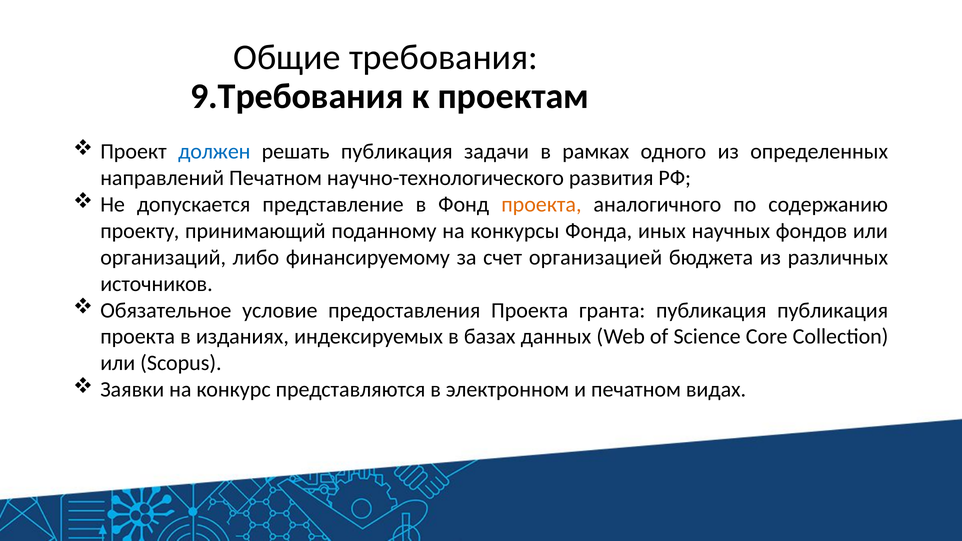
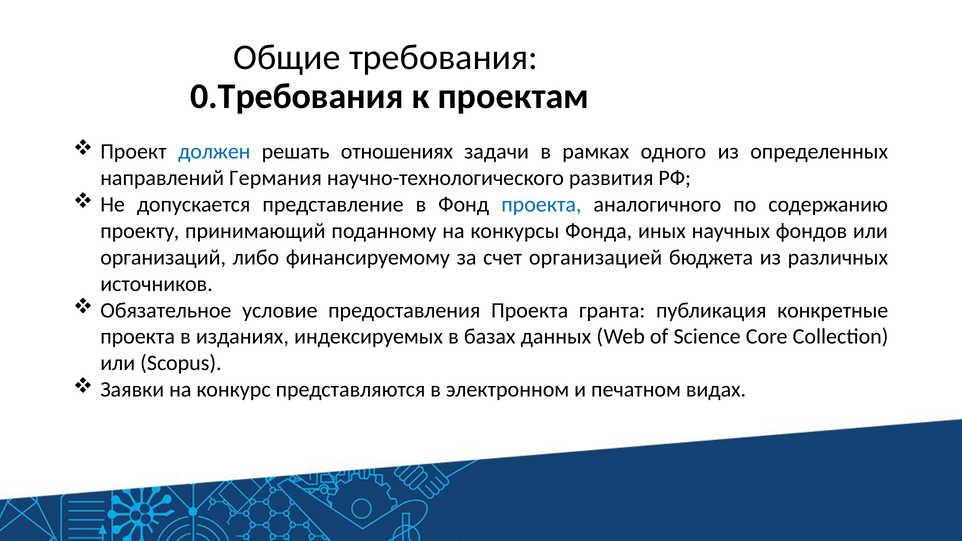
9.Требования: 9.Требования -> 0.Требования
решать публикация: публикация -> отношениях
направлений Печатном: Печатном -> Германия
проекта at (541, 205) colour: orange -> blue
публикация публикация: публикация -> конкретные
